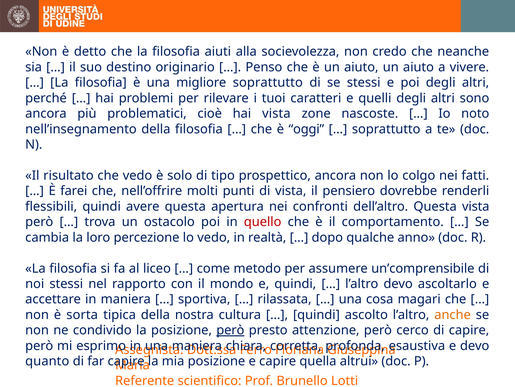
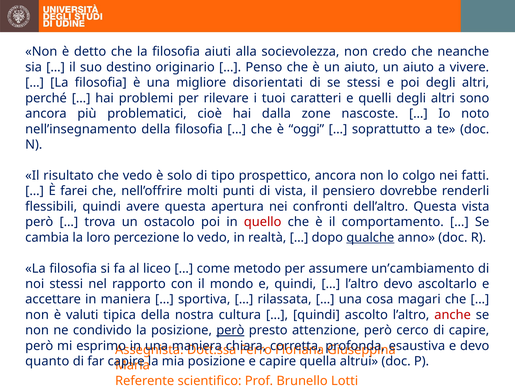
migliore soprattutto: soprattutto -> disorientati
hai vista: vista -> dalla
qualche underline: none -> present
un’comprensibile: un’comprensibile -> un’cambiamento
sorta: sorta -> valuti
anche colour: orange -> red
